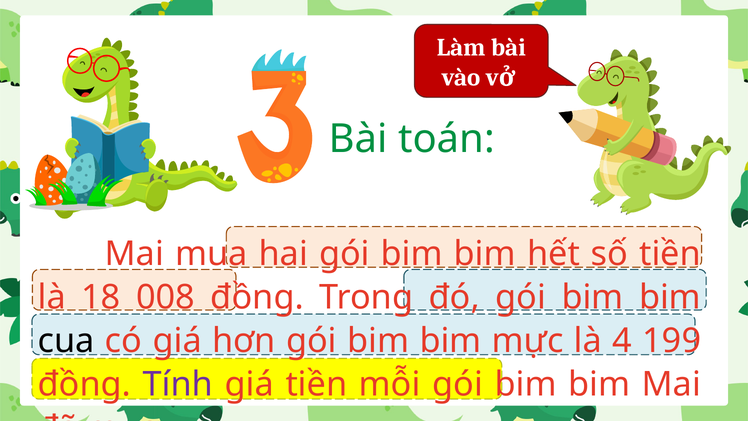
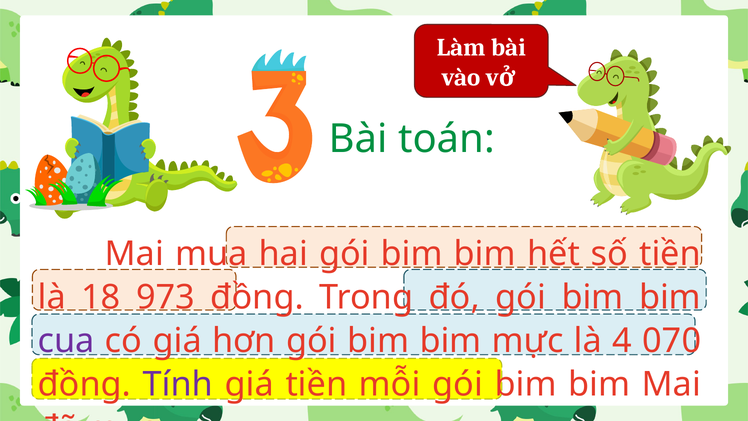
008: 008 -> 973
cua colour: black -> purple
199: 199 -> 070
